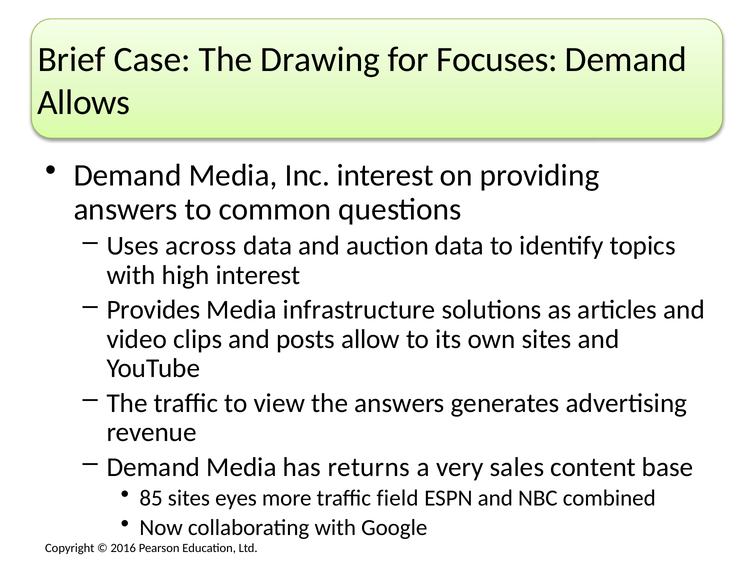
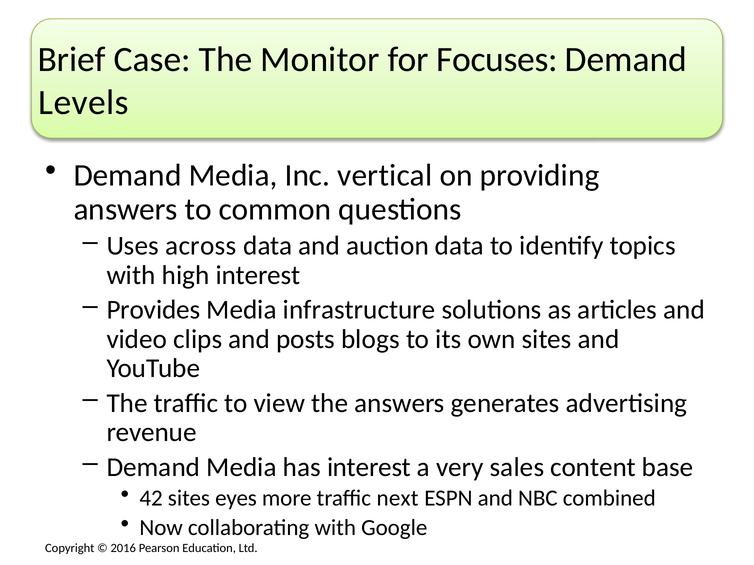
Drawing: Drawing -> Monitor
Allows: Allows -> Levels
Inc interest: interest -> vertical
allow: allow -> blogs
has returns: returns -> interest
85: 85 -> 42
field: field -> next
